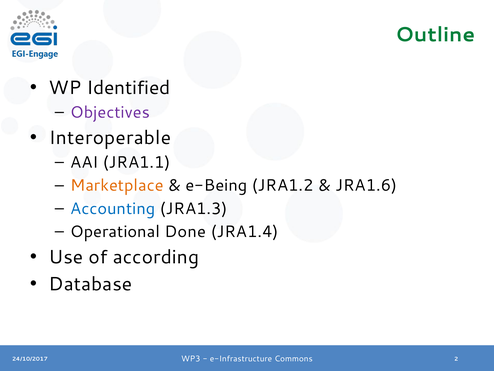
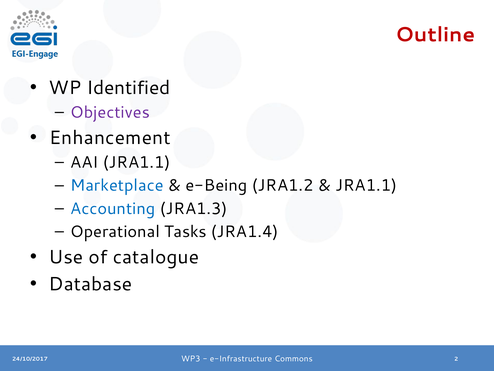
Outline colour: green -> red
Interoperable: Interoperable -> Enhancement
Marketplace colour: orange -> blue
JRA1.6 at (366, 185): JRA1.6 -> JRA1.1
Done: Done -> Tasks
according: according -> catalogue
